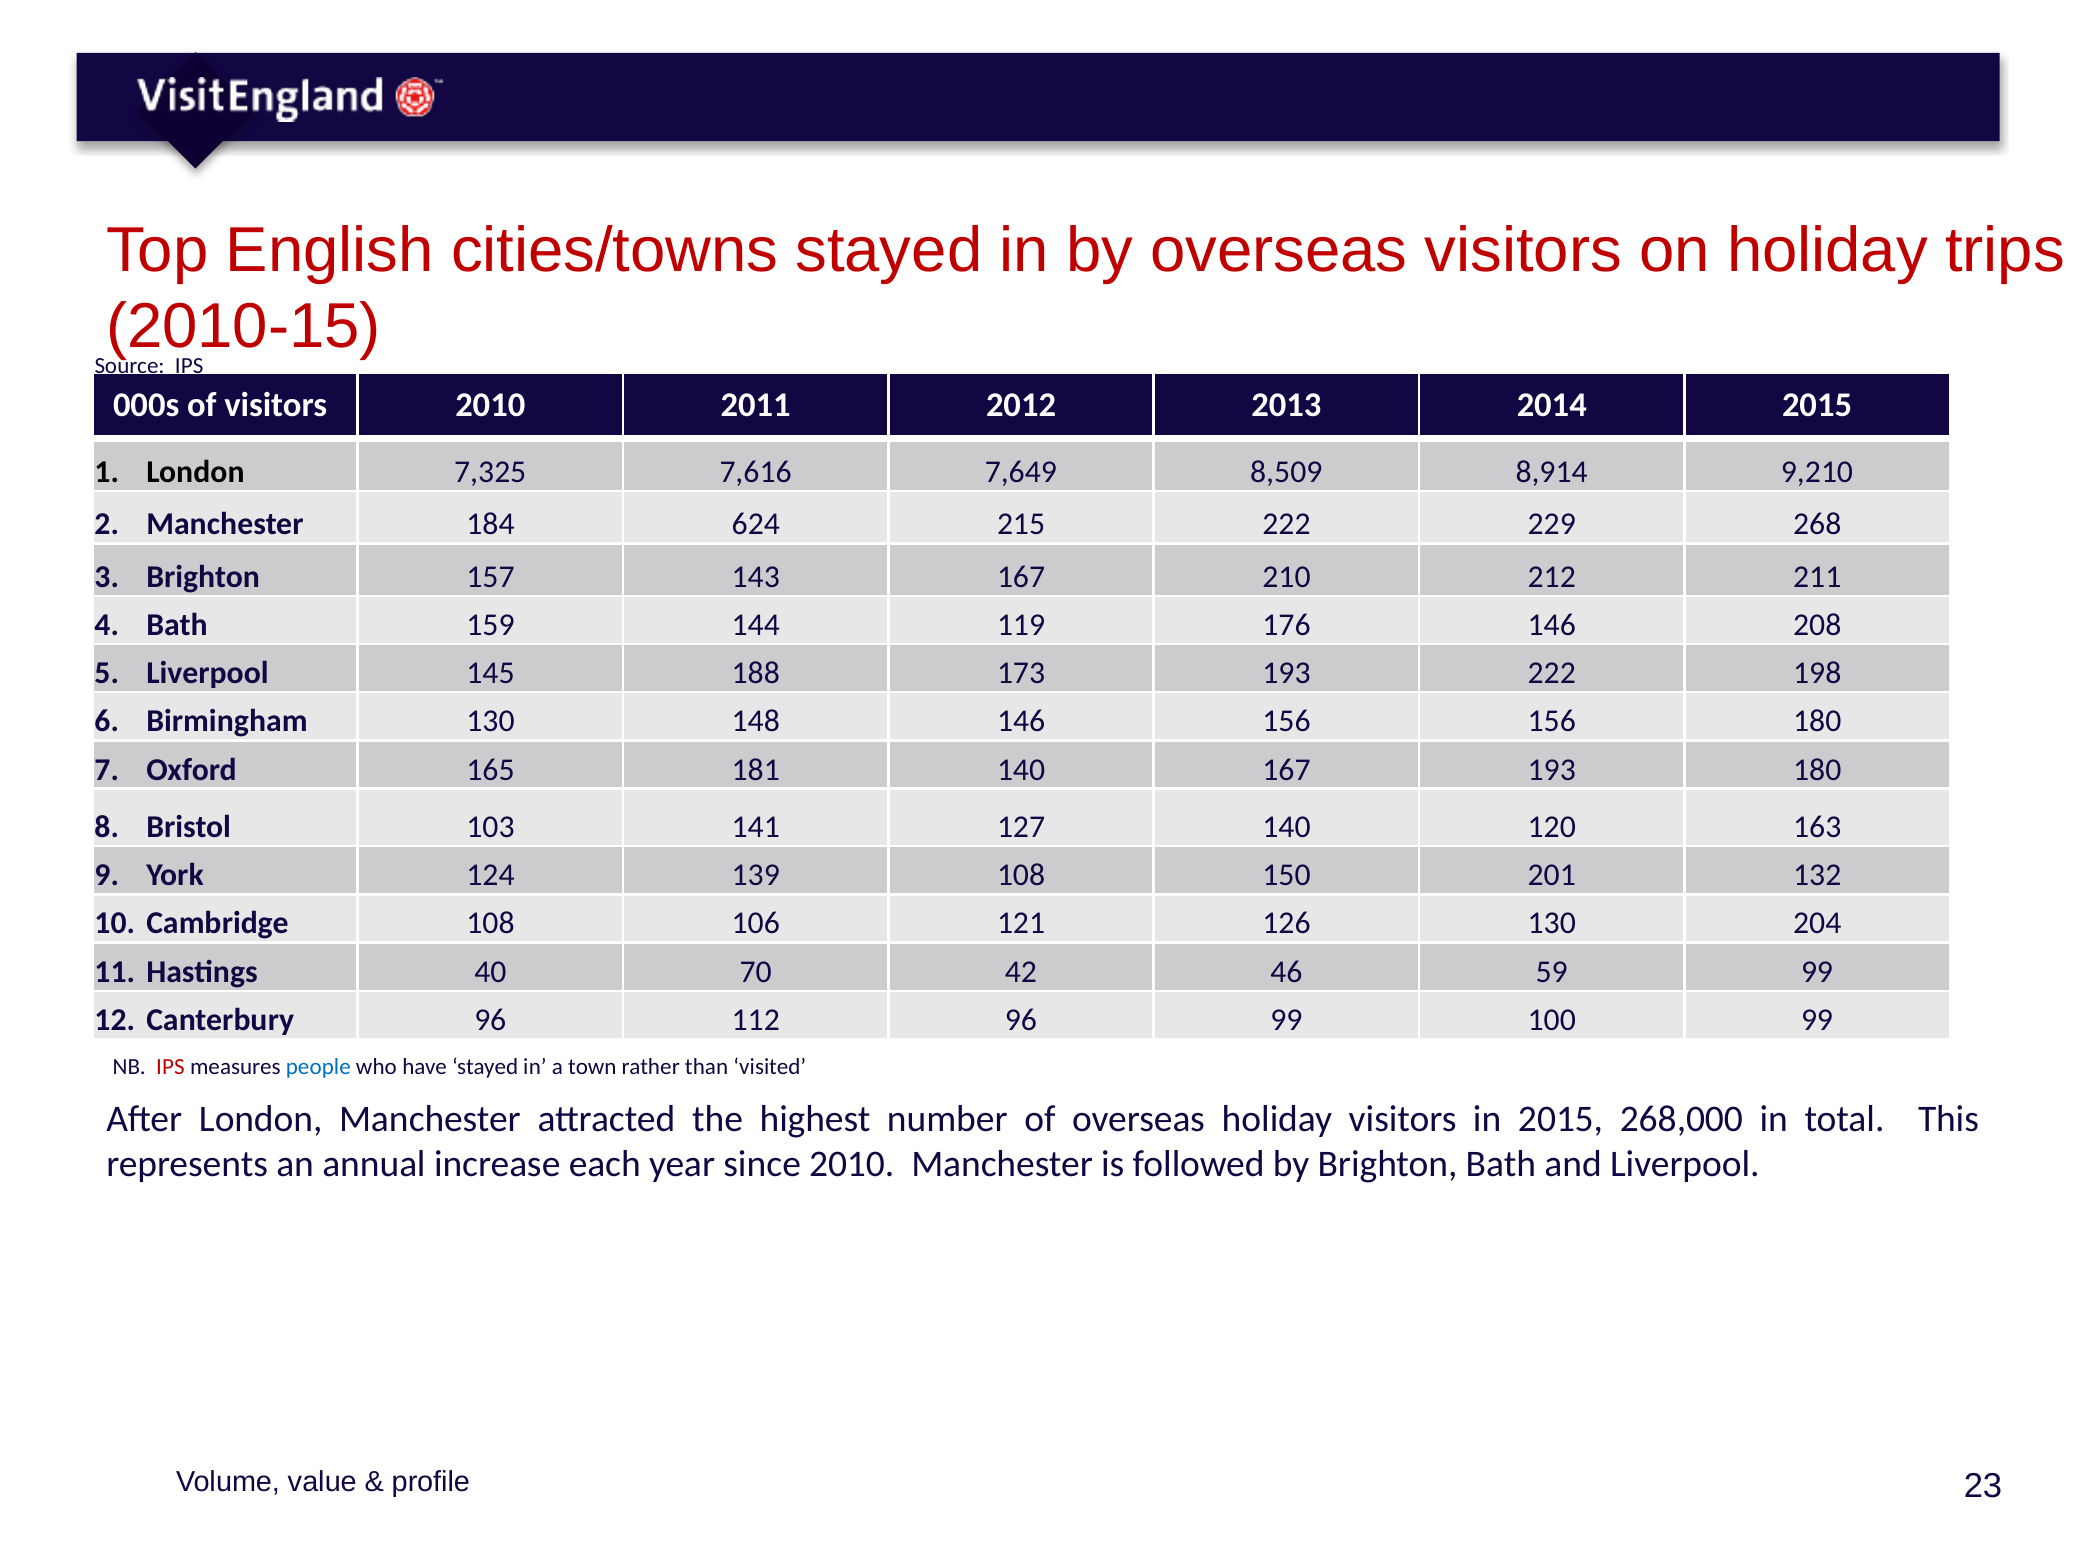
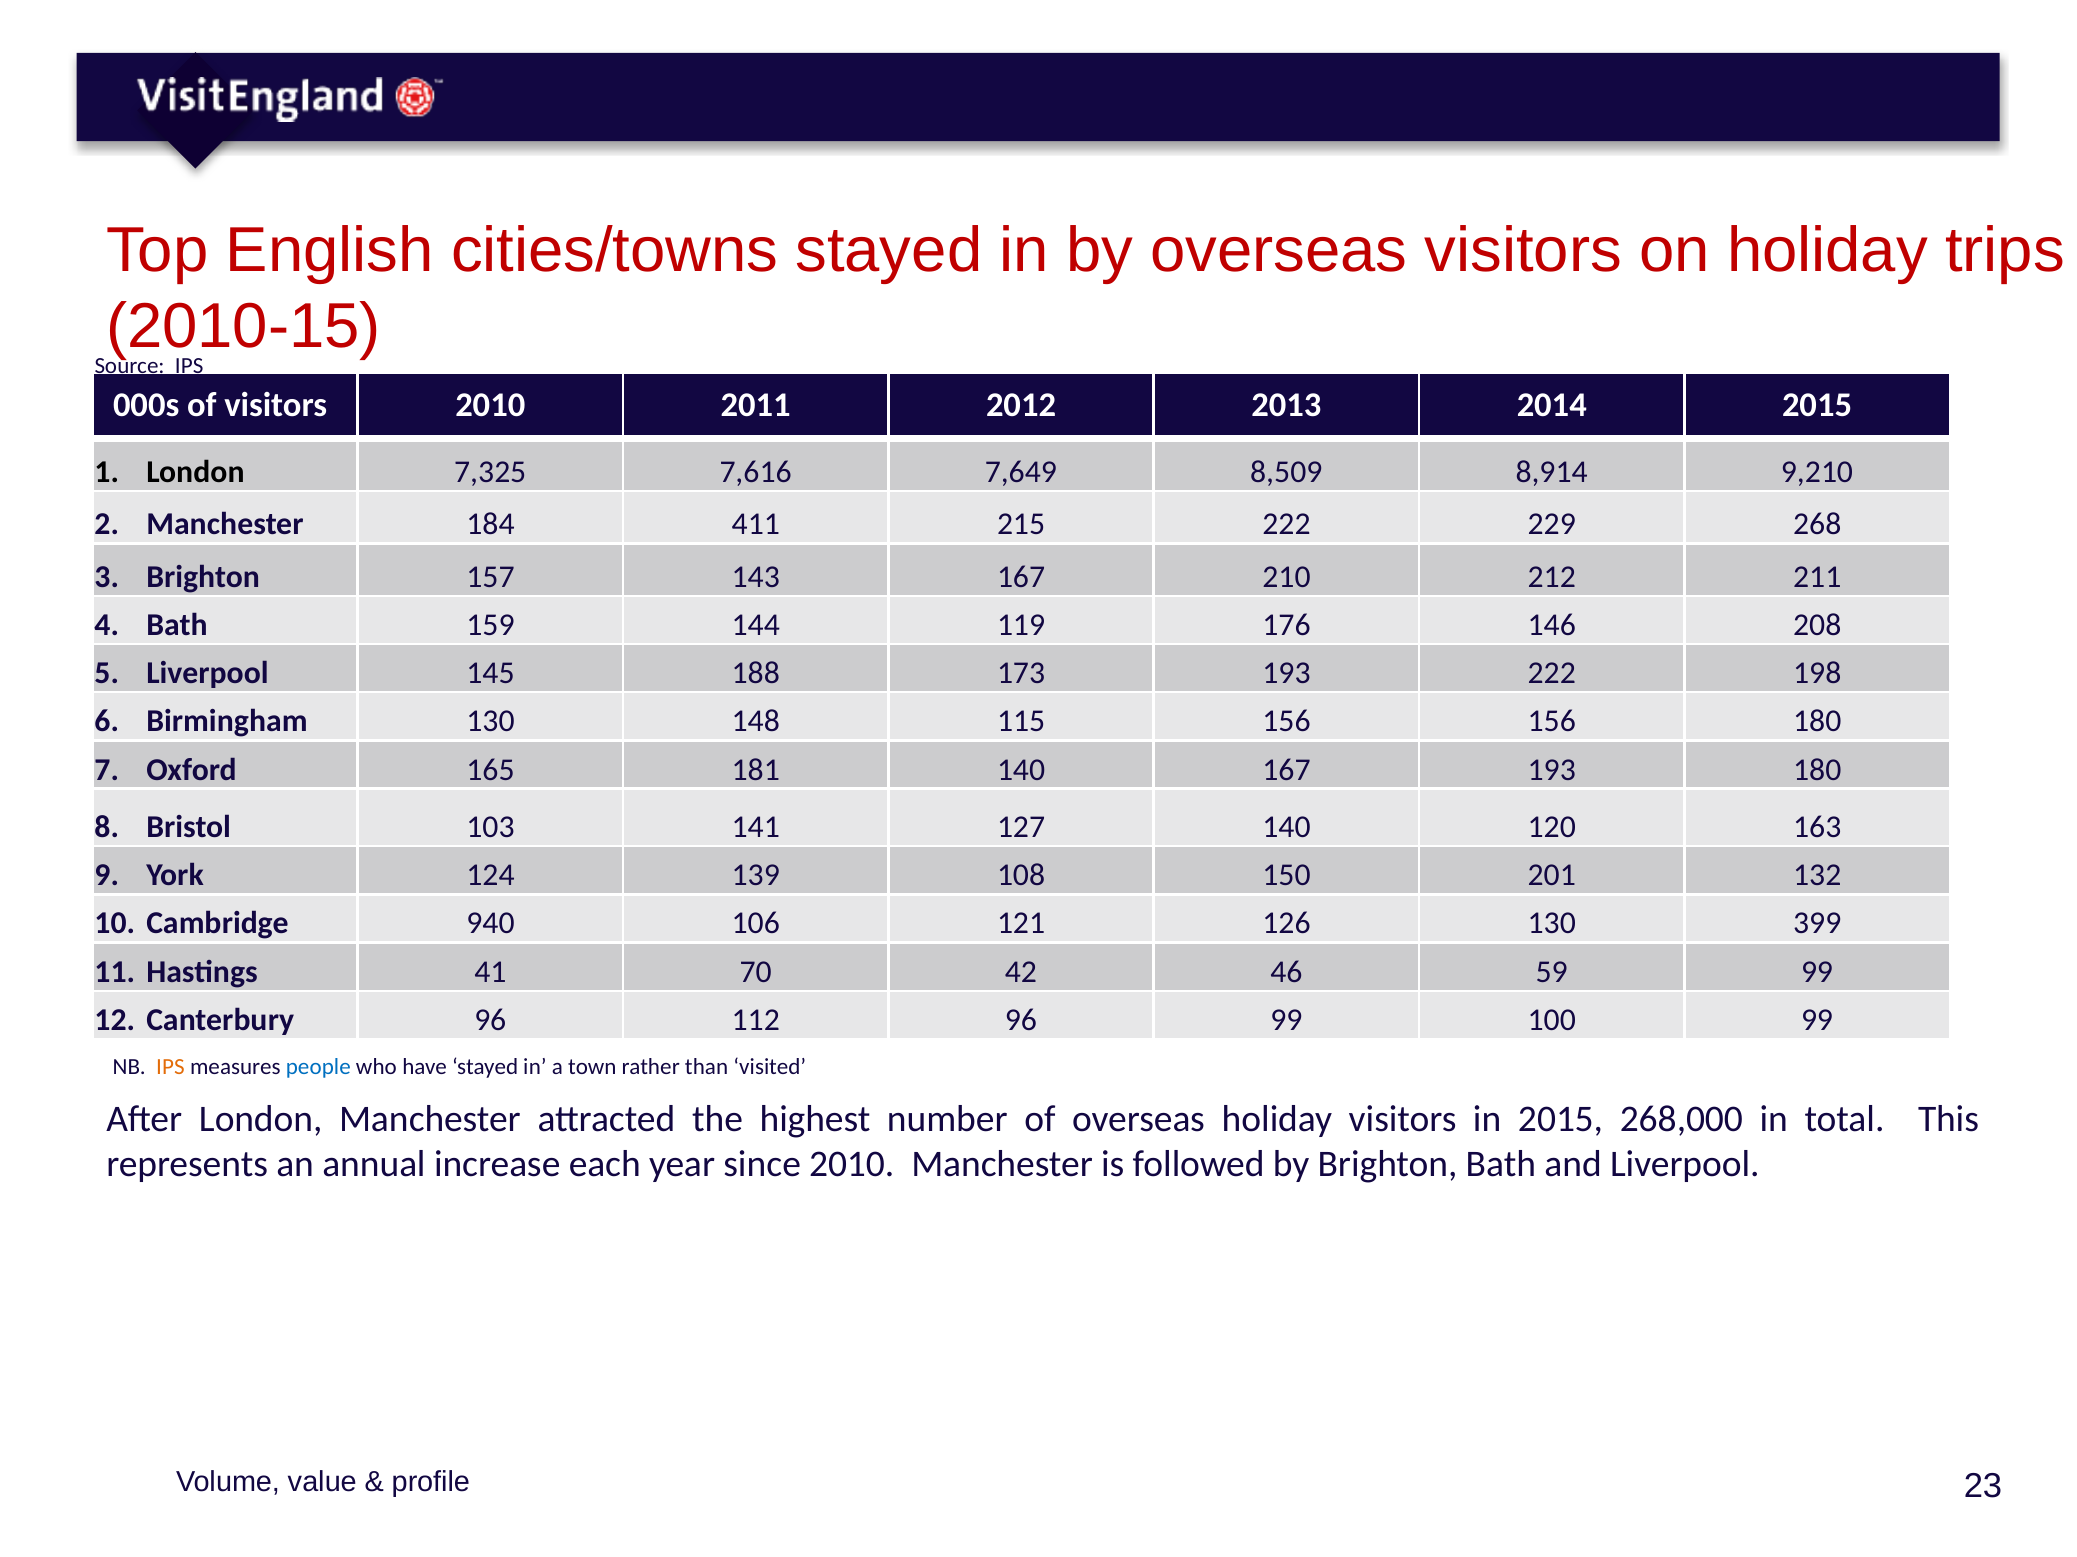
624: 624 -> 411
148 146: 146 -> 115
Cambridge 108: 108 -> 940
204: 204 -> 399
40: 40 -> 41
IPS at (170, 1068) colour: red -> orange
